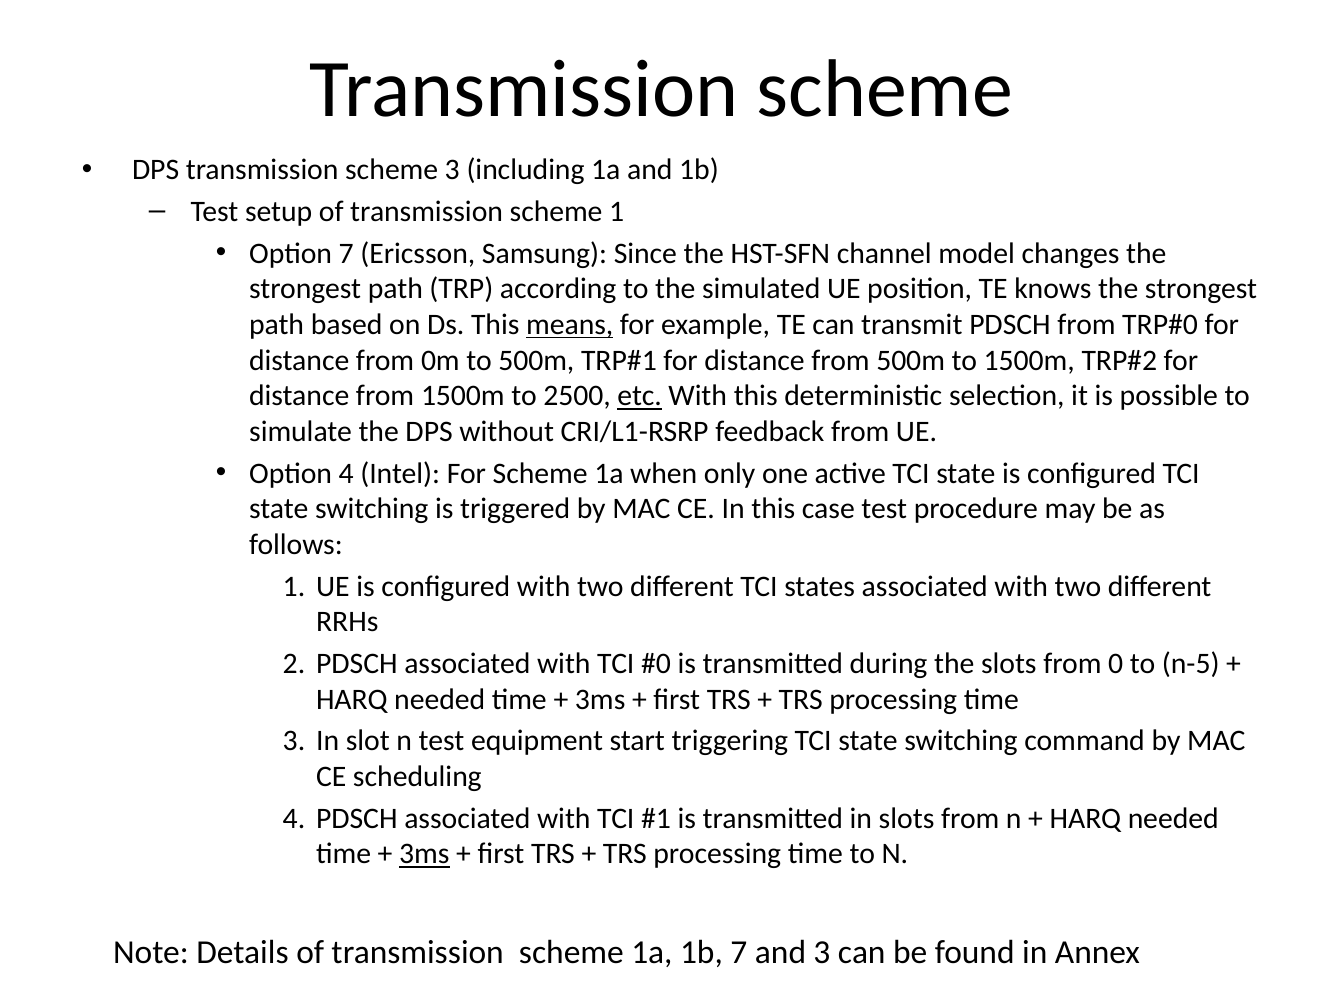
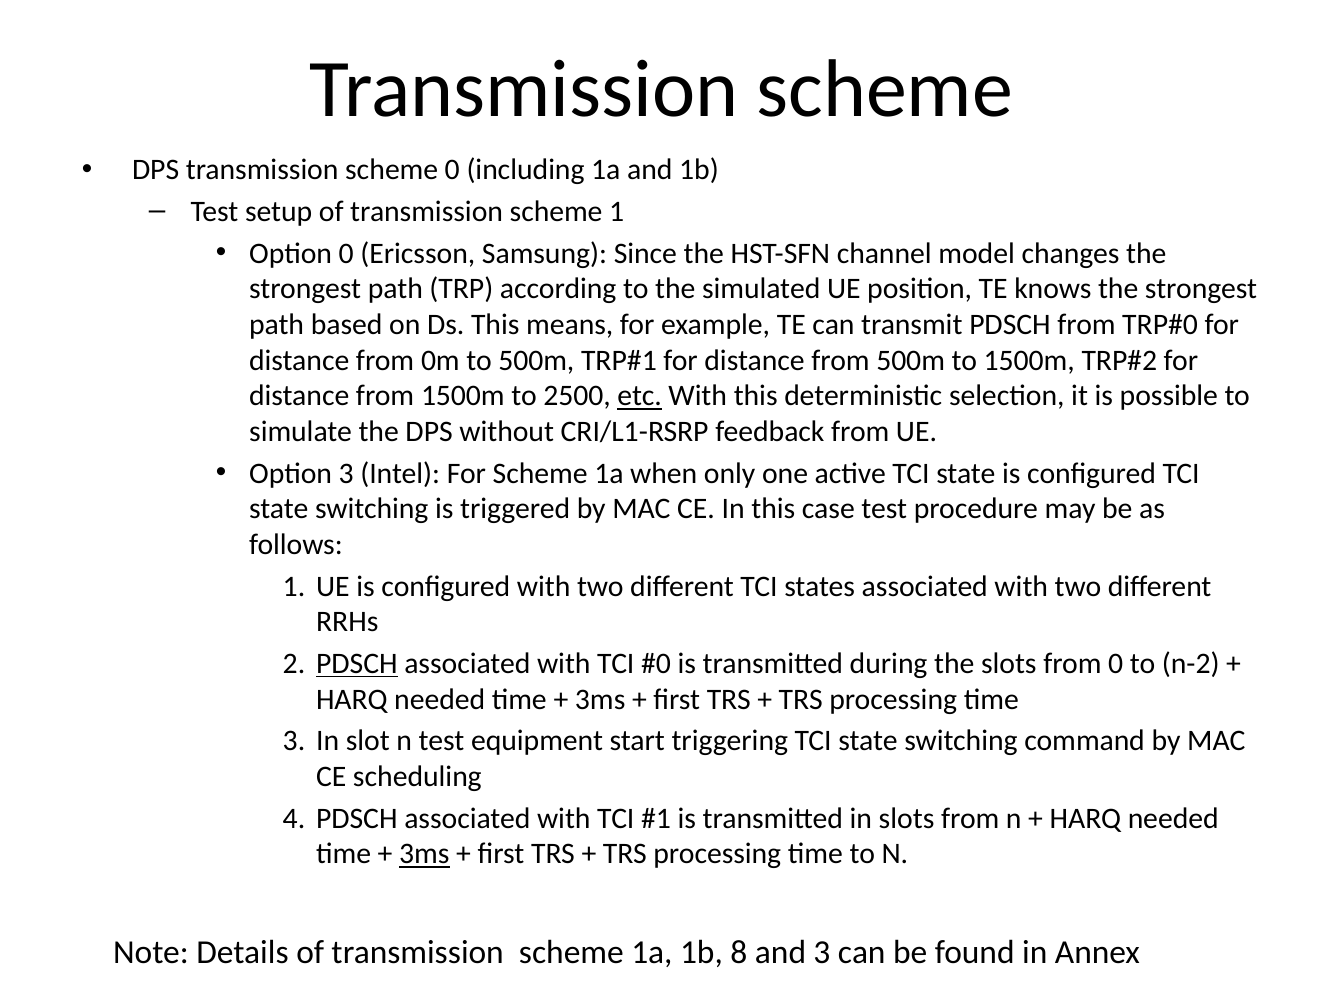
scheme 3: 3 -> 0
Option 7: 7 -> 0
means underline: present -> none
Option 4: 4 -> 3
PDSCH at (357, 664) underline: none -> present
n-5: n-5 -> n-2
1b 7: 7 -> 8
